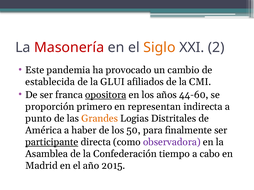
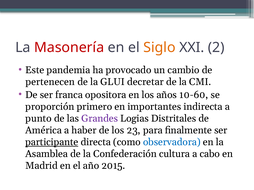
establecida: establecida -> pertenecen
afiliados: afiliados -> decretar
opositora underline: present -> none
44-60: 44-60 -> 10-60
representan: representan -> importantes
Grandes colour: orange -> purple
50: 50 -> 23
observadora colour: purple -> blue
tiempo: tiempo -> cultura
